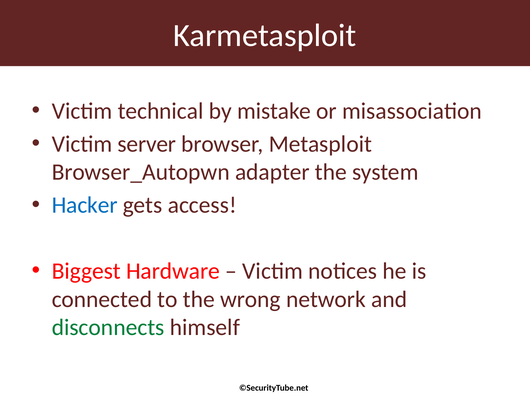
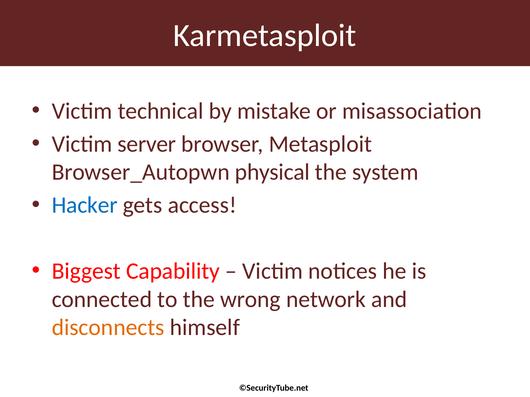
adapter: adapter -> physical
Hardware: Hardware -> Capability
disconnects colour: green -> orange
